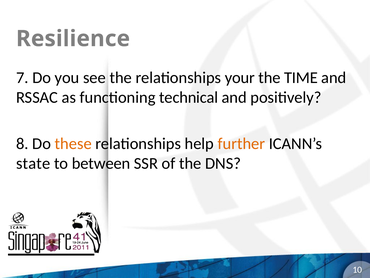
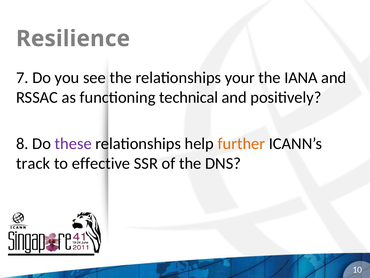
TIME: TIME -> IANA
these colour: orange -> purple
state: state -> track
between: between -> effective
